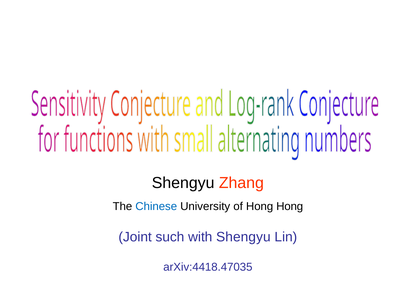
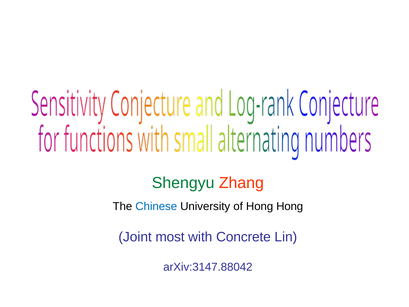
Shengyu at (183, 183) colour: black -> green
such: such -> most
with Shengyu: Shengyu -> Concrete
arXiv:4418.47035: arXiv:4418.47035 -> arXiv:3147.88042
